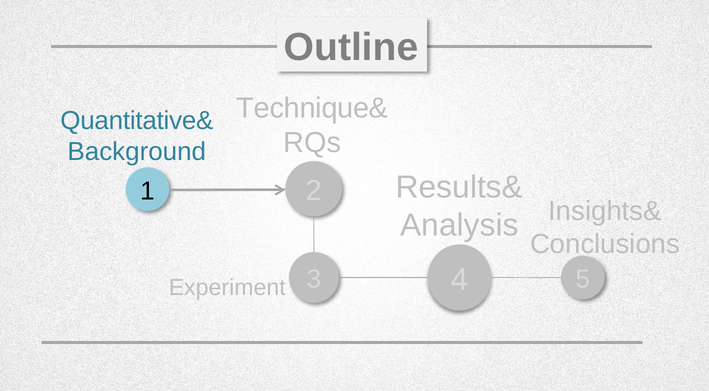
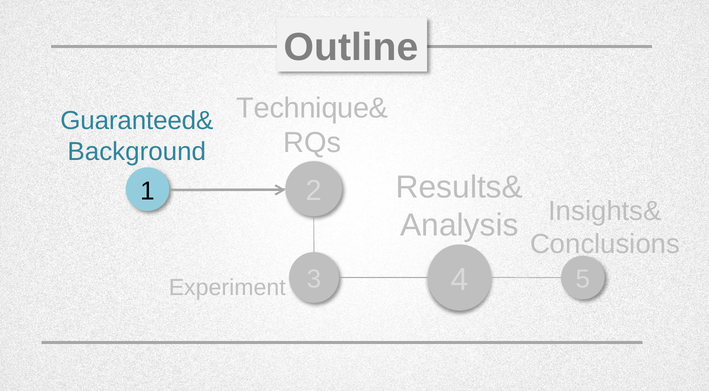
Quantitative&: Quantitative& -> Guaranteed&
